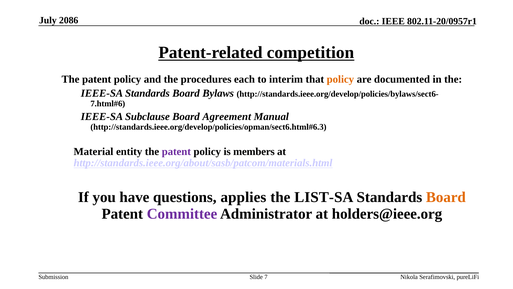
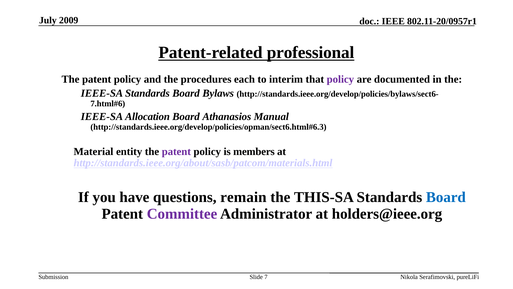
2086: 2086 -> 2009
competition: competition -> professional
policy at (340, 79) colour: orange -> purple
Subclause: Subclause -> Allocation
Agreement: Agreement -> Athanasios
applies: applies -> remain
LIST-SA: LIST-SA -> THIS-SA
Board at (446, 197) colour: orange -> blue
